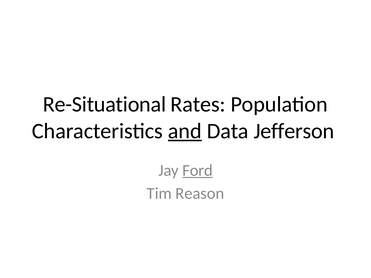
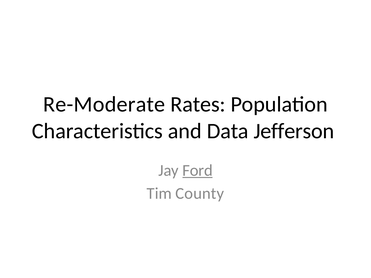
Re-Situational: Re-Situational -> Re-Moderate
and underline: present -> none
Reason: Reason -> County
